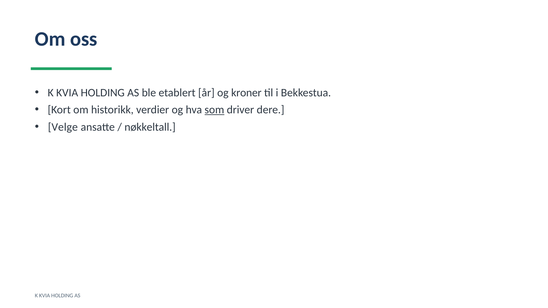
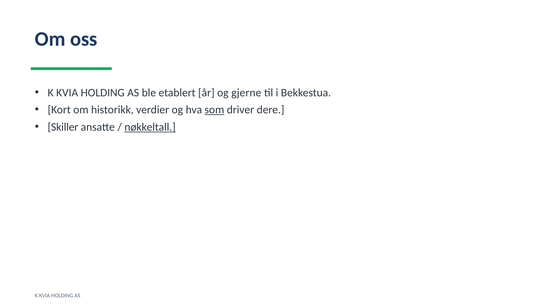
kroner: kroner -> gjerne
Velge: Velge -> Skiller
nøkkeltall underline: none -> present
